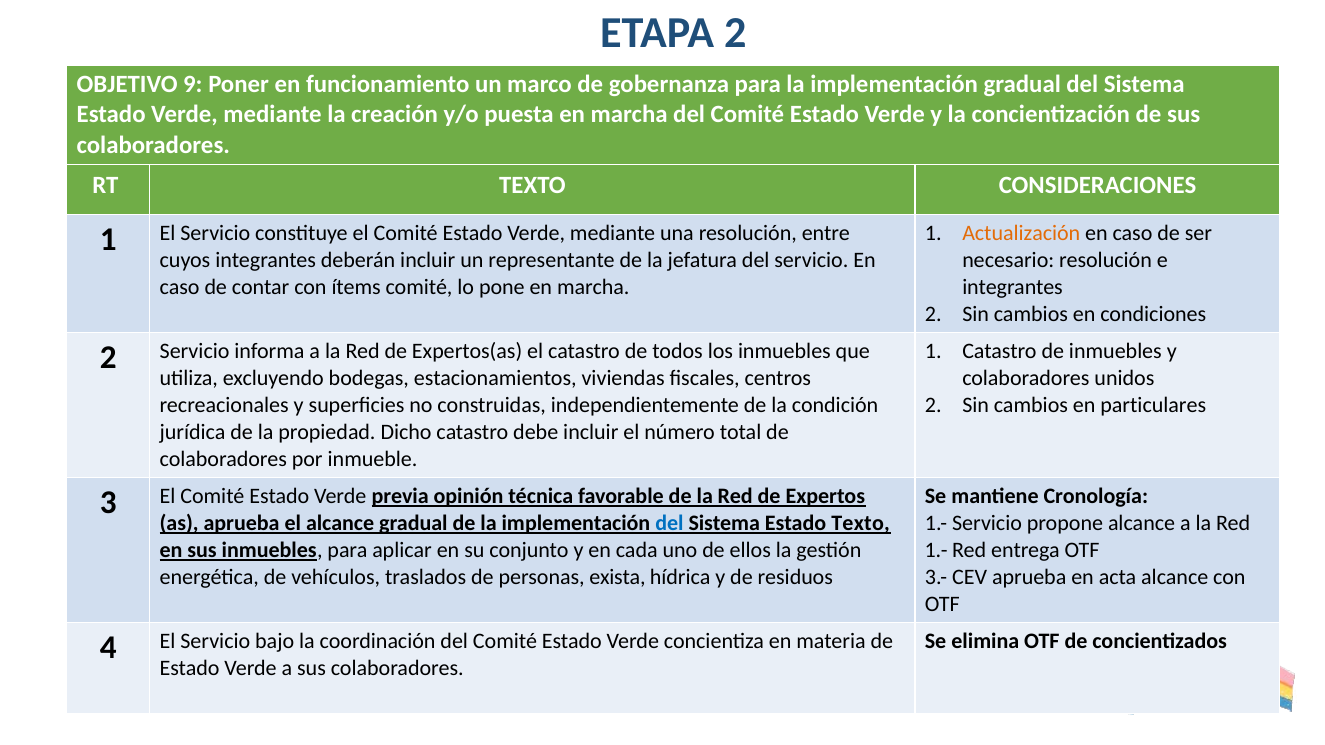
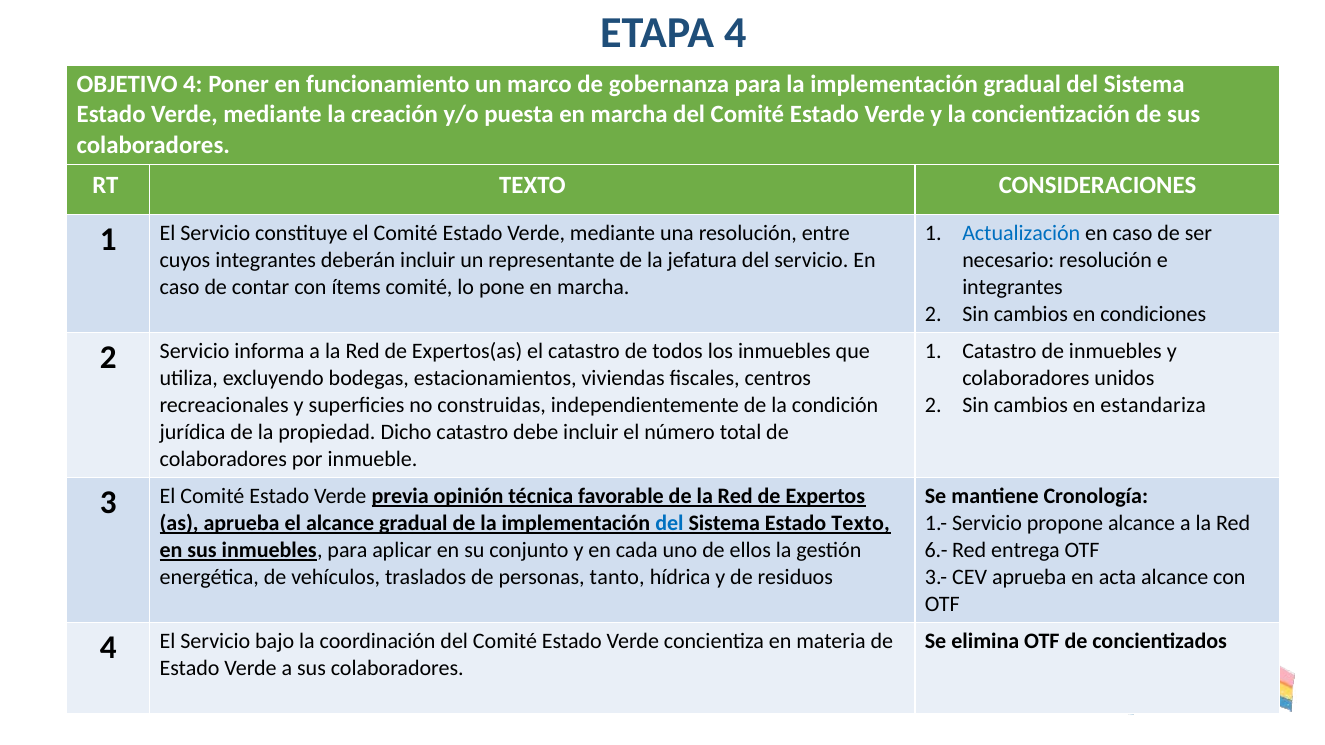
ETAPA 2: 2 -> 4
OBJETIVO 9: 9 -> 4
Actualización colour: orange -> blue
particulares: particulares -> estandariza
1.- at (936, 550): 1.- -> 6.-
exista: exista -> tanto
